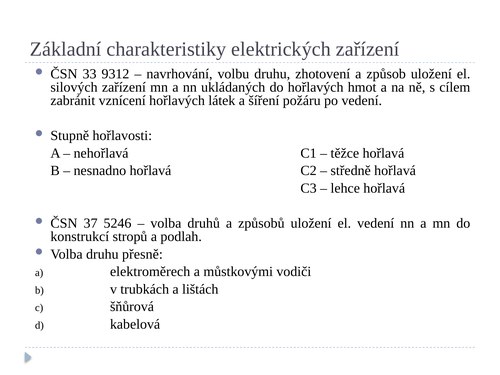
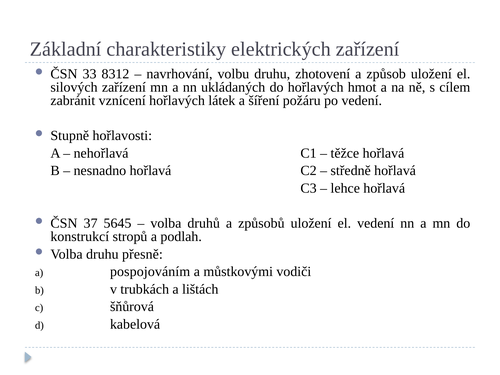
9312: 9312 -> 8312
5246: 5246 -> 5645
elektroměrech: elektroměrech -> pospojováním
